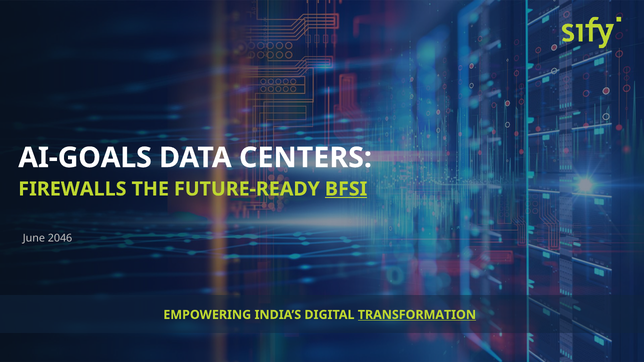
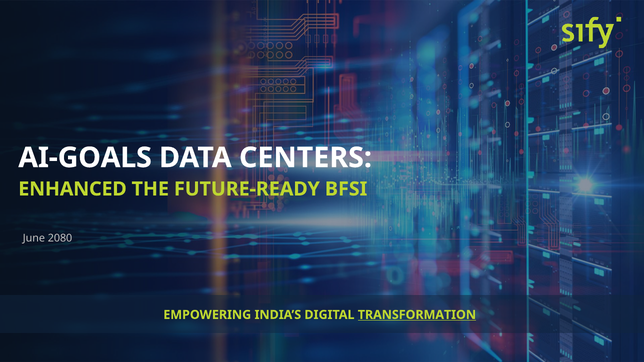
FIREWALLS: FIREWALLS -> ENHANCED
BFSI underline: present -> none
2046: 2046 -> 2080
